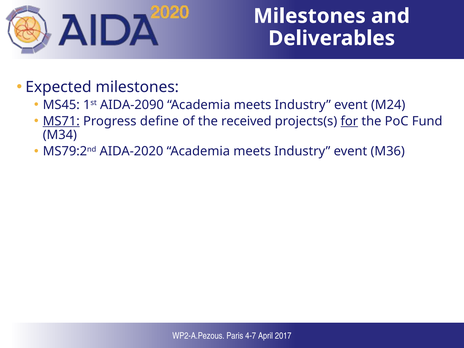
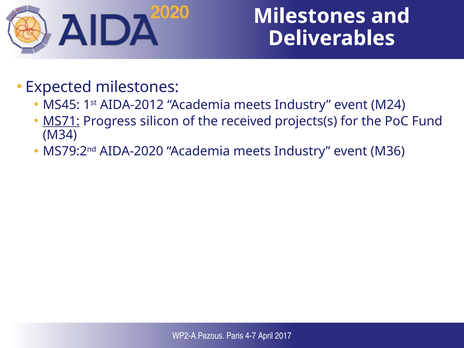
AIDA-2090: AIDA-2090 -> AIDA-2012
define: define -> silicon
for underline: present -> none
